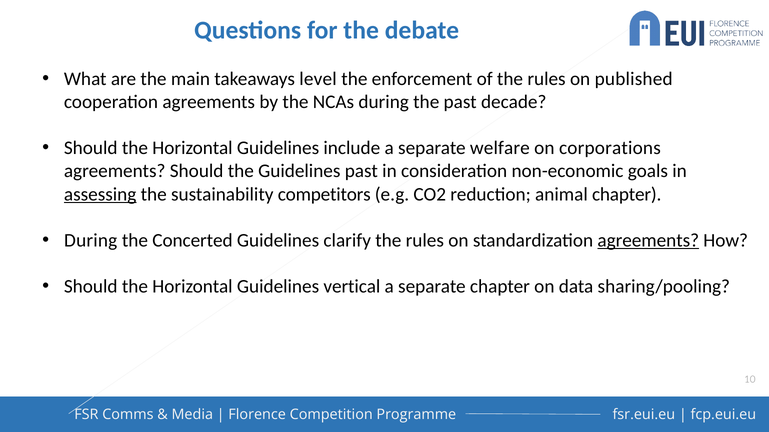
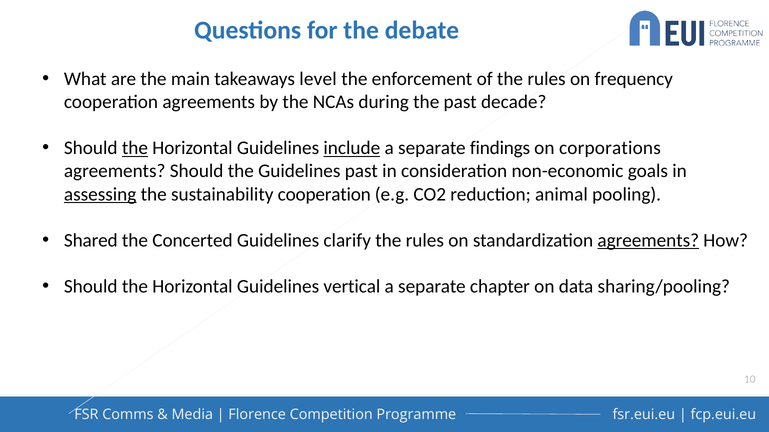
published: published -> frequency
the at (135, 148) underline: none -> present
include underline: none -> present
welfare: welfare -> findings
sustainability competitors: competitors -> cooperation
animal chapter: chapter -> pooling
During at (91, 241): During -> Shared
